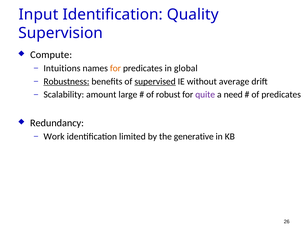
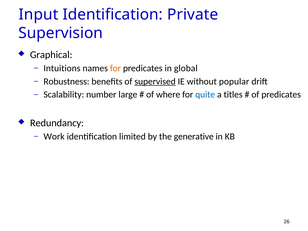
Quality: Quality -> Private
Compute: Compute -> Graphical
Robustness underline: present -> none
average: average -> popular
amount: amount -> number
robust: robust -> where
quite colour: purple -> blue
need: need -> titles
